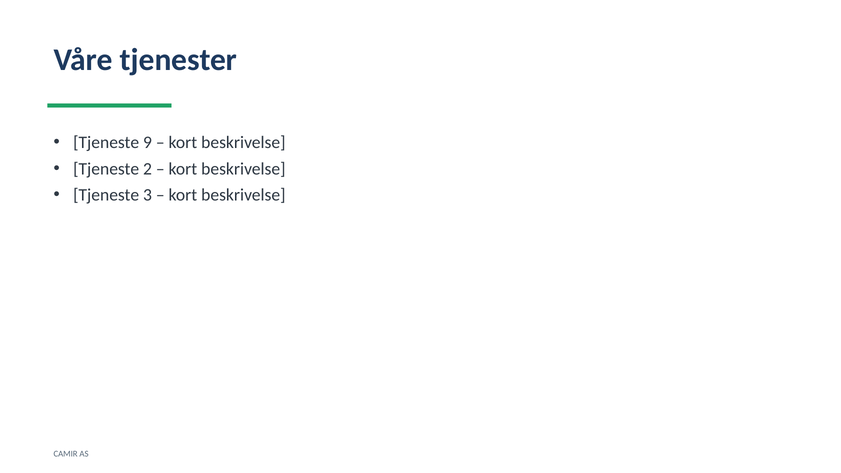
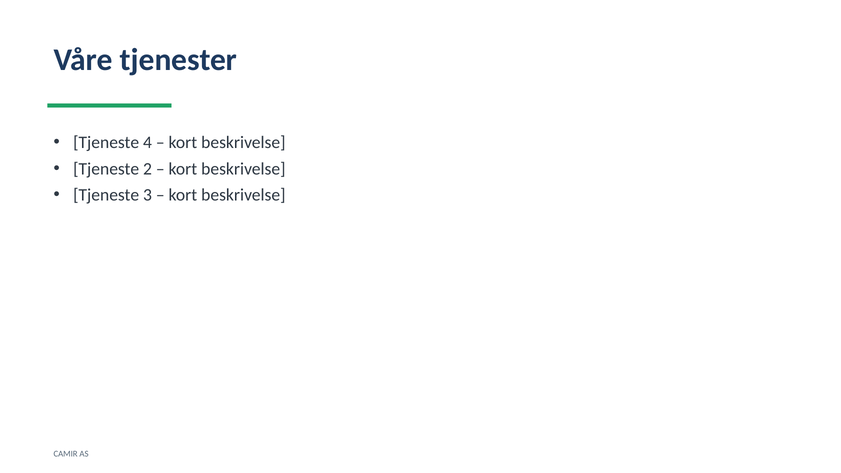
9: 9 -> 4
